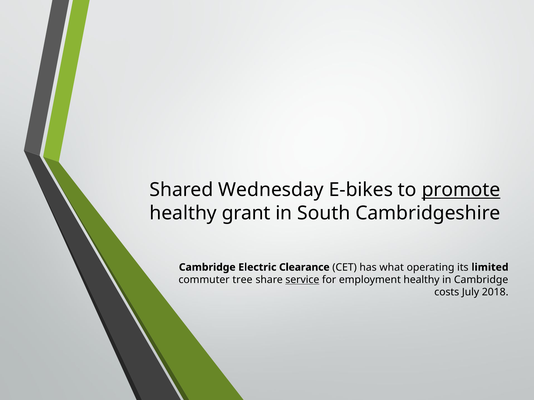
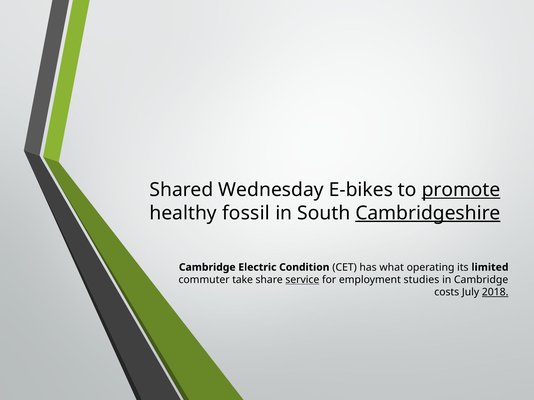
grant: grant -> fossil
Cambridgeshire underline: none -> present
Clearance: Clearance -> Condition
tree: tree -> take
employment healthy: healthy -> studies
2018 underline: none -> present
